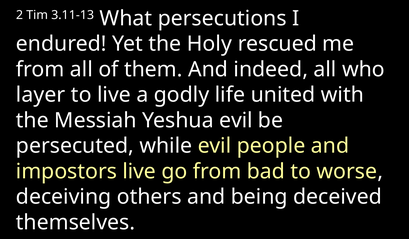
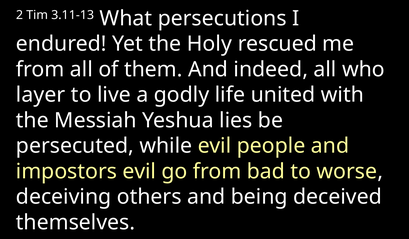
Yeshua evil: evil -> lies
impostors live: live -> evil
